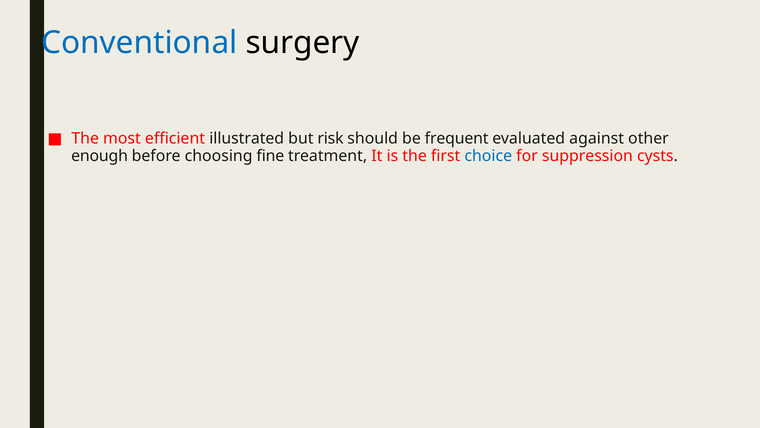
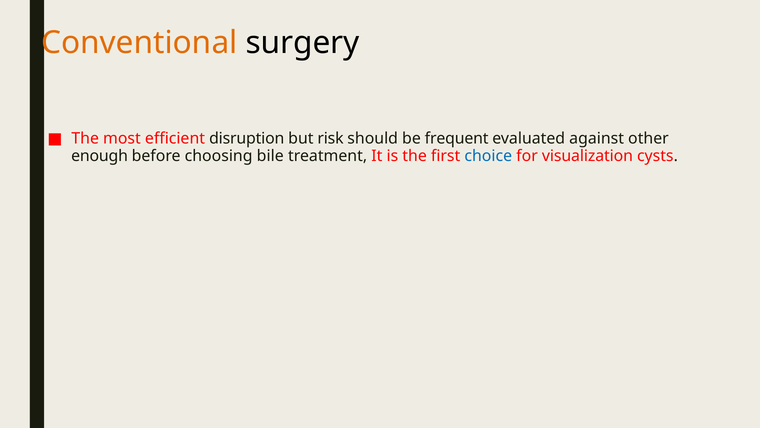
Conventional colour: blue -> orange
illustrated: illustrated -> disruption
fine: fine -> bile
suppression: suppression -> visualization
